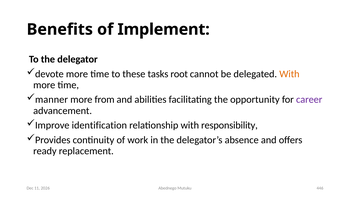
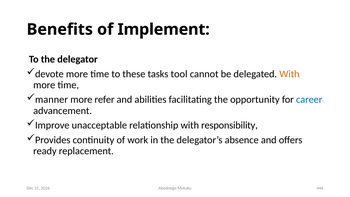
root: root -> tool
from: from -> refer
career colour: purple -> blue
identification: identification -> unacceptable
